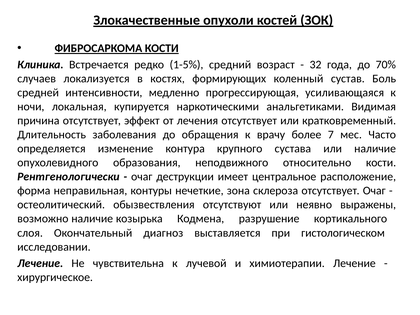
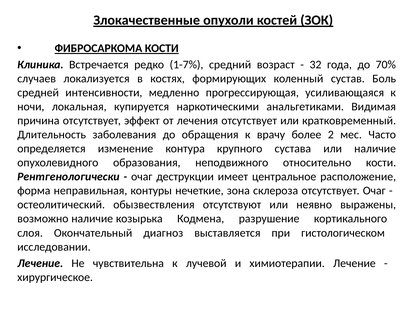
1-5%: 1-5% -> 1-7%
7: 7 -> 2
